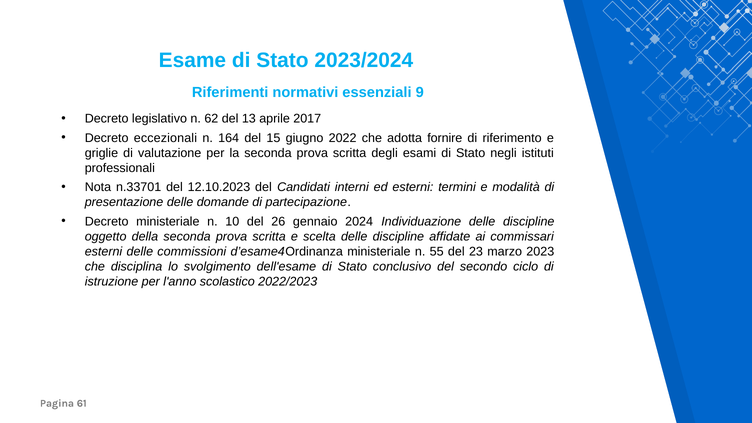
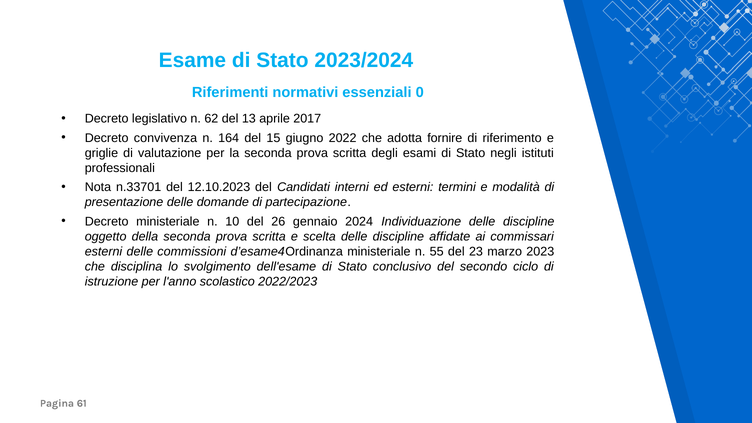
9: 9 -> 0
eccezionali: eccezionali -> convivenza
